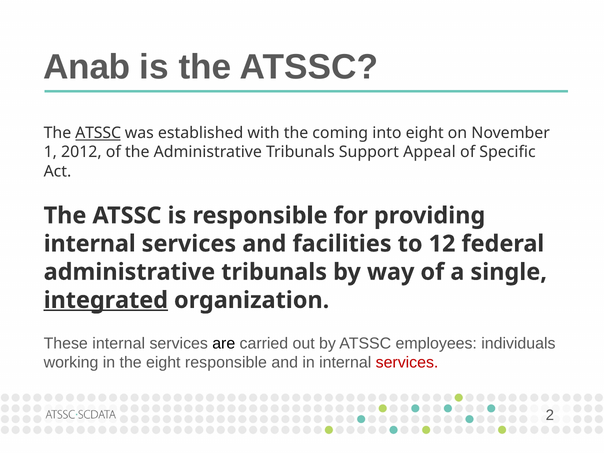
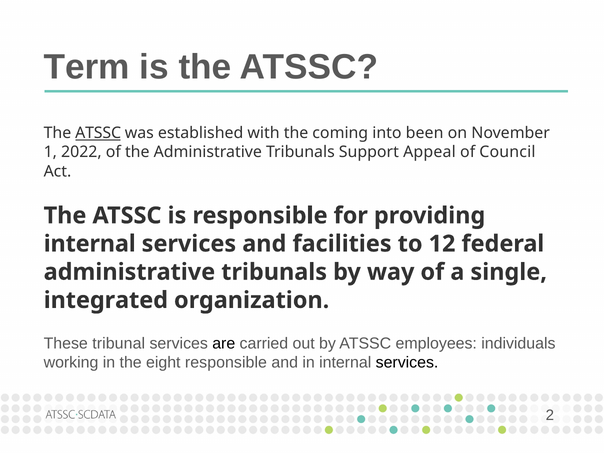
Anab: Anab -> Term
into eight: eight -> been
2012: 2012 -> 2022
Specific: Specific -> Council
integrated underline: present -> none
These internal: internal -> tribunal
services at (407, 363) colour: red -> black
